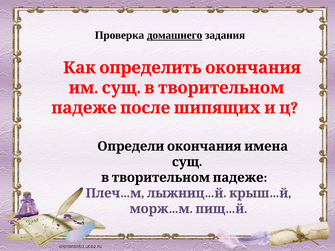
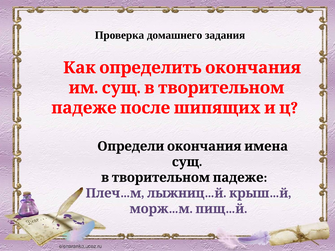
домашнего underline: present -> none
